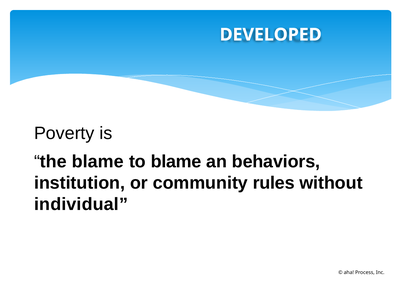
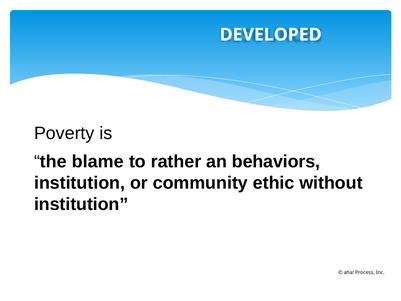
to blame: blame -> rather
rules: rules -> ethic
individual at (81, 204): individual -> institution
